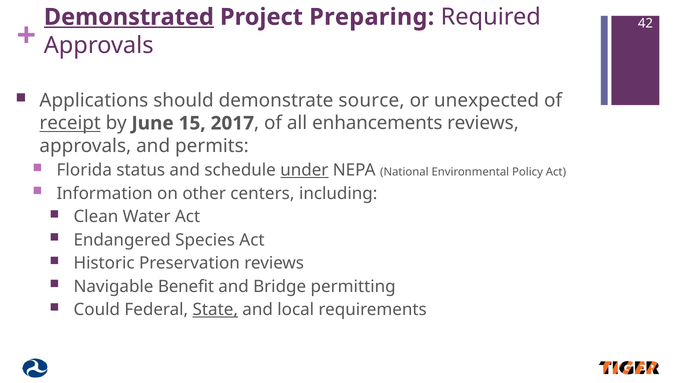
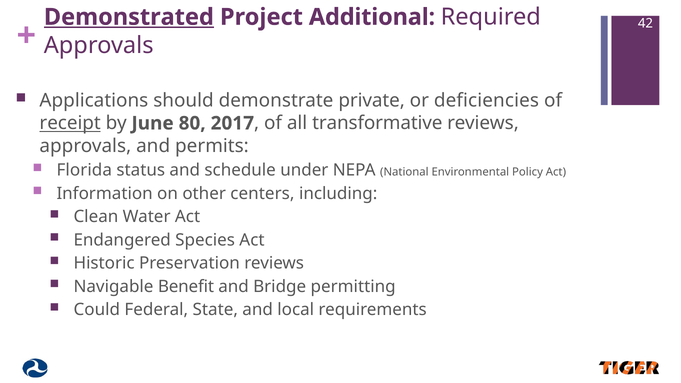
Preparing: Preparing -> Additional
source: source -> private
unexpected: unexpected -> deficiencies
15: 15 -> 80
enhancements: enhancements -> transformative
under underline: present -> none
State underline: present -> none
